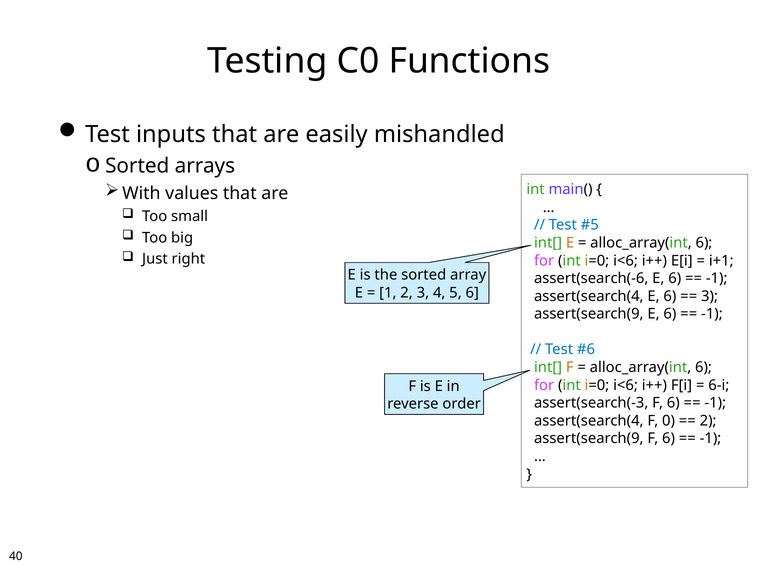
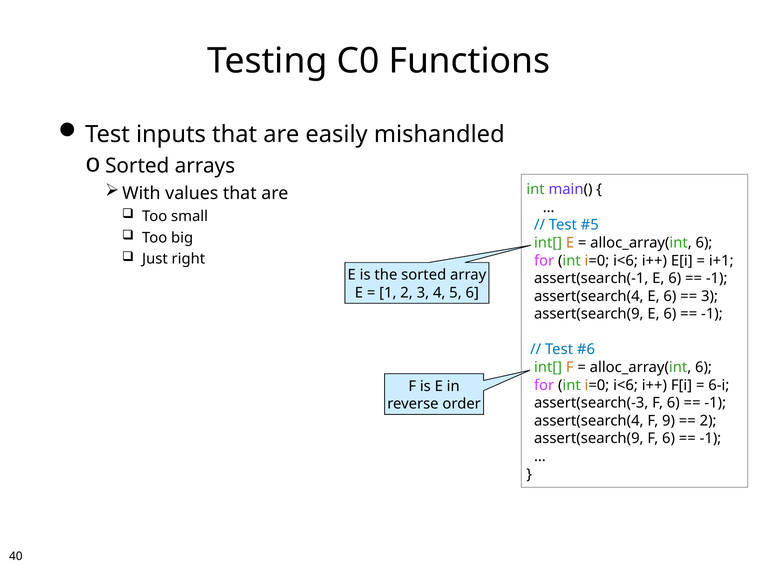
assert(search(-6: assert(search(-6 -> assert(search(-1
0: 0 -> 9
